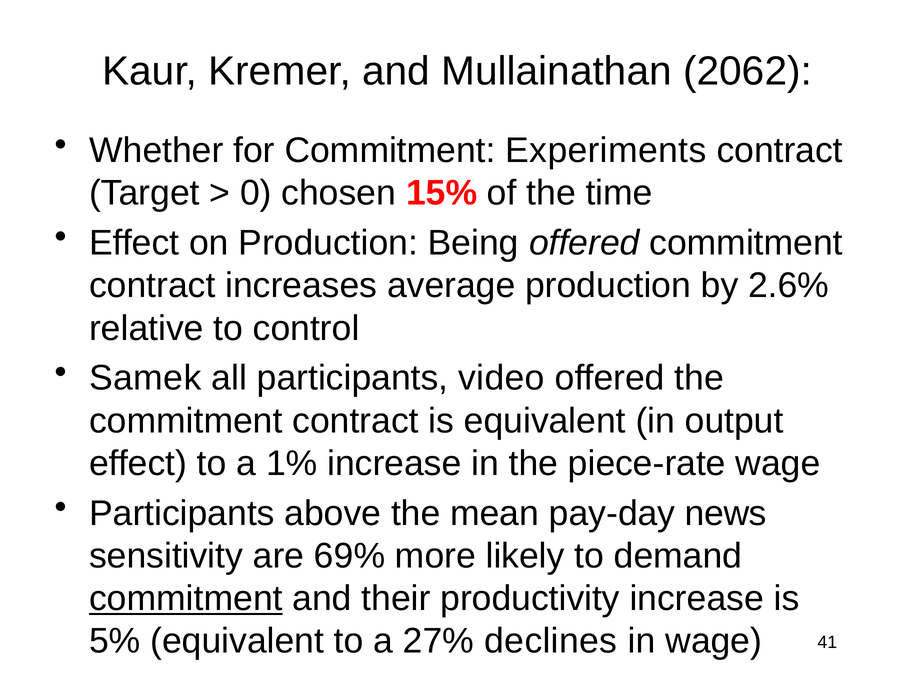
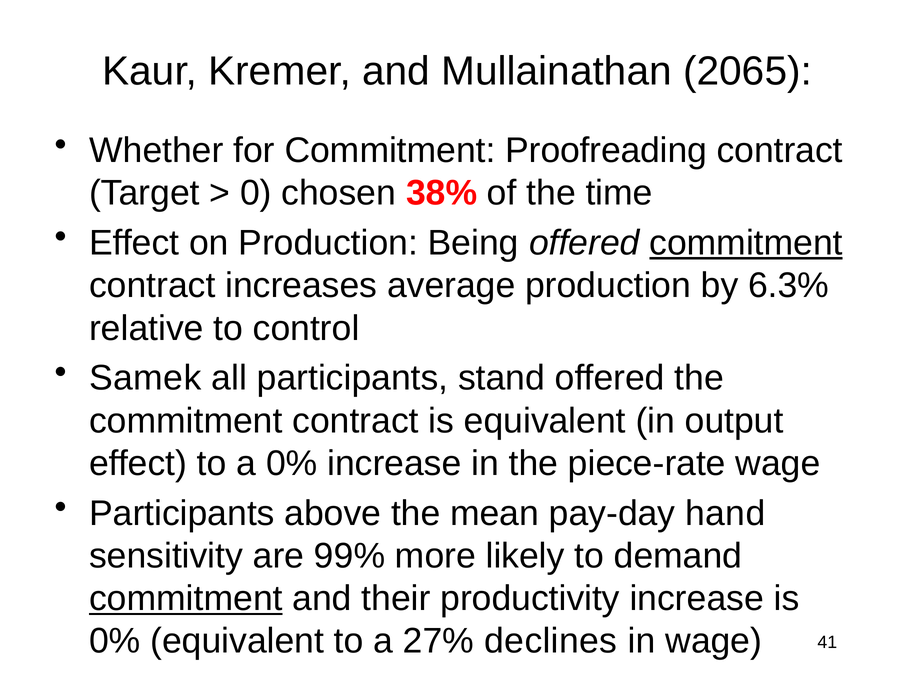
2062: 2062 -> 2065
Experiments: Experiments -> Proofreading
15%: 15% -> 38%
commitment at (746, 243) underline: none -> present
2.6%: 2.6% -> 6.3%
video: video -> stand
a 1%: 1% -> 0%
news: news -> hand
69%: 69% -> 99%
5% at (115, 641): 5% -> 0%
